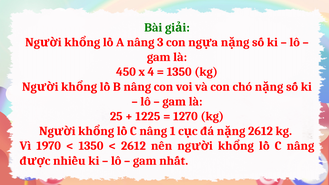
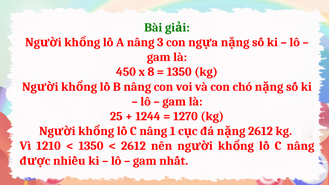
4: 4 -> 8
1225: 1225 -> 1244
1970: 1970 -> 1210
